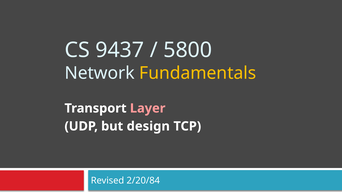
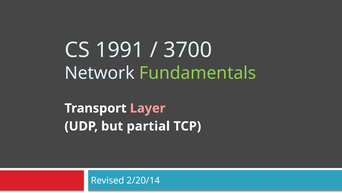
9437: 9437 -> 1991
5800: 5800 -> 3700
Fundamentals colour: yellow -> light green
design: design -> partial
2/20/84: 2/20/84 -> 2/20/14
